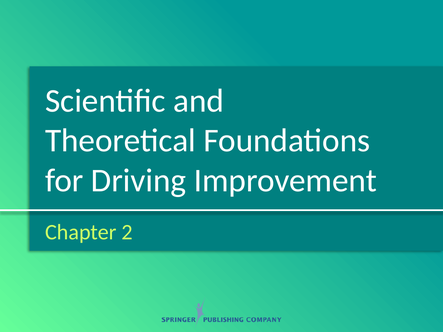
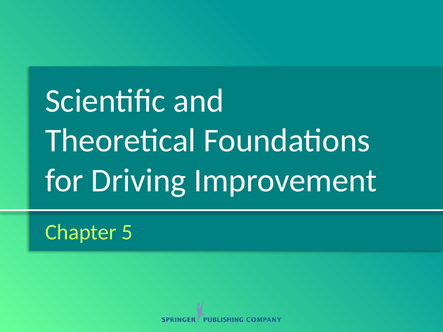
2: 2 -> 5
